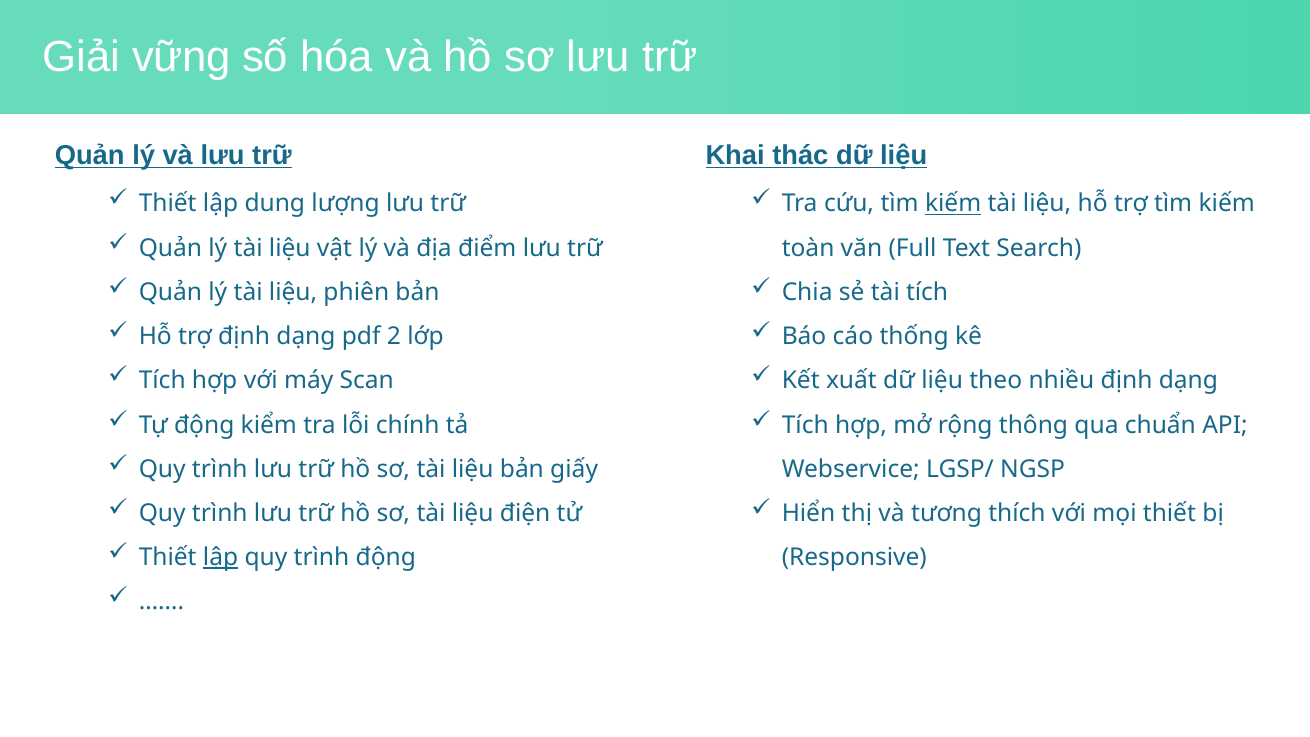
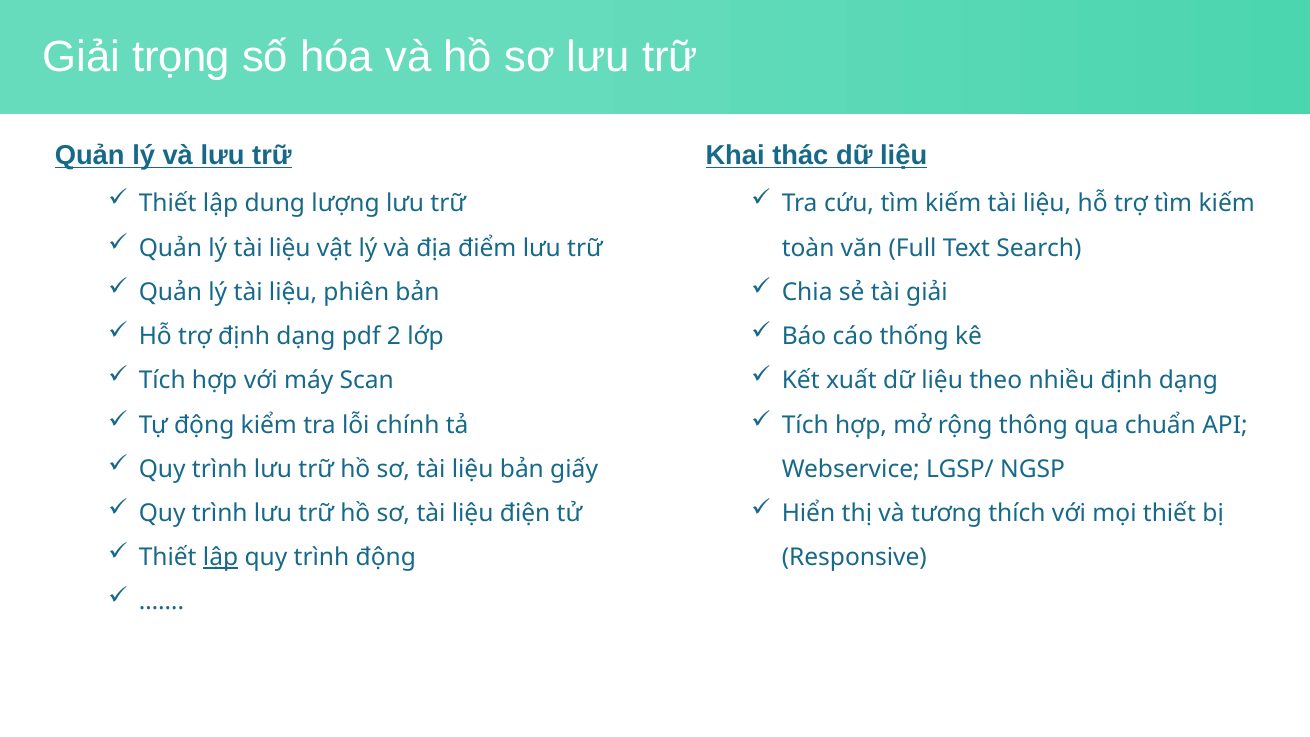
vững: vững -> trọng
kiếm at (953, 204) underline: present -> none
tài tích: tích -> giải
